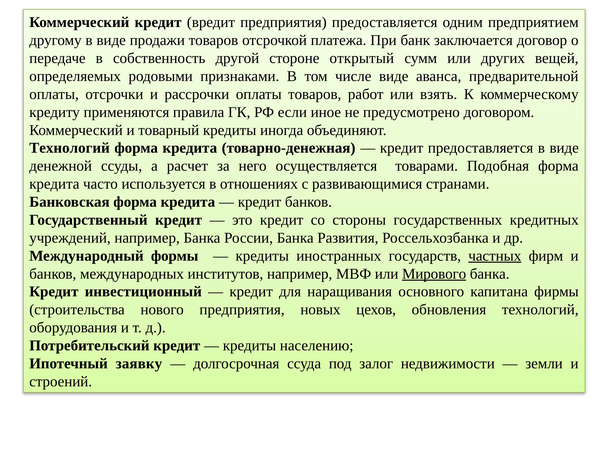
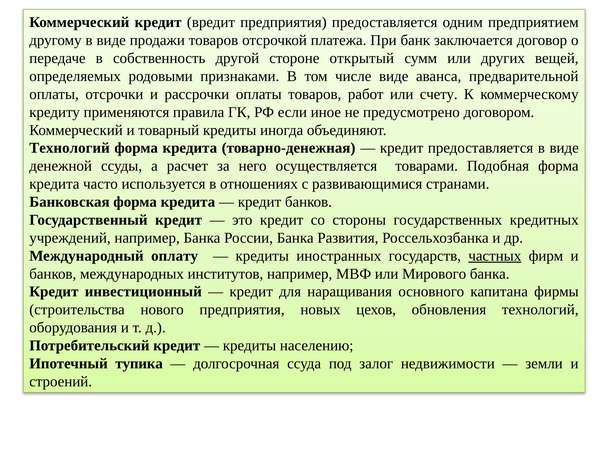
взять: взять -> счету
формы: формы -> оплату
Мирового underline: present -> none
заявку: заявку -> тупика
